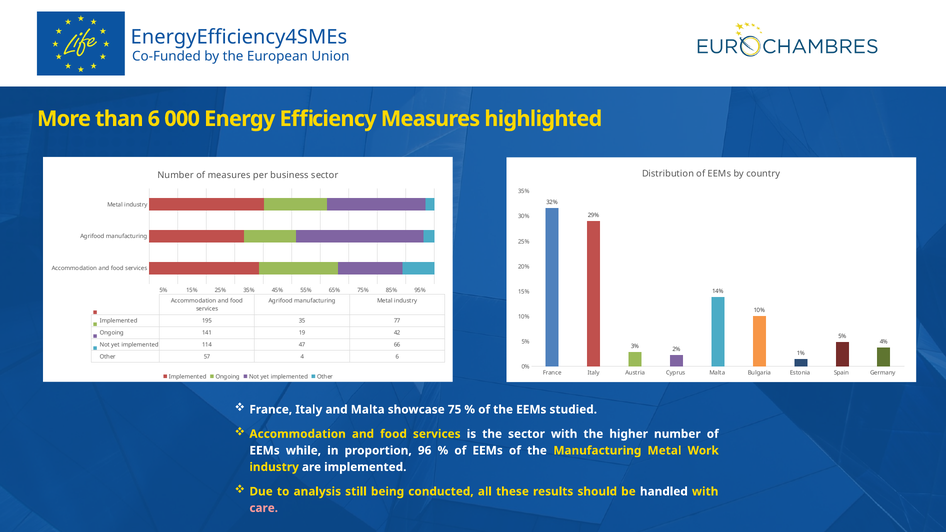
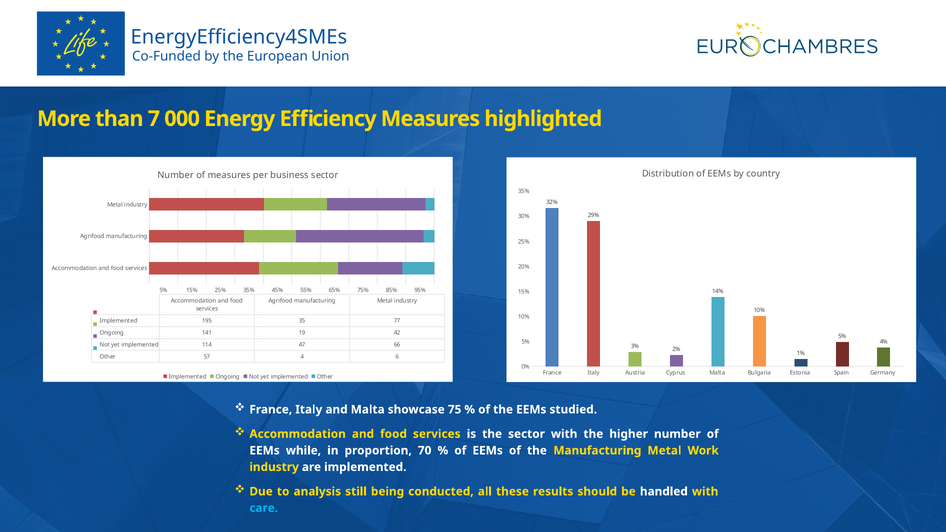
than 6: 6 -> 7
96: 96 -> 70
care colour: pink -> light blue
